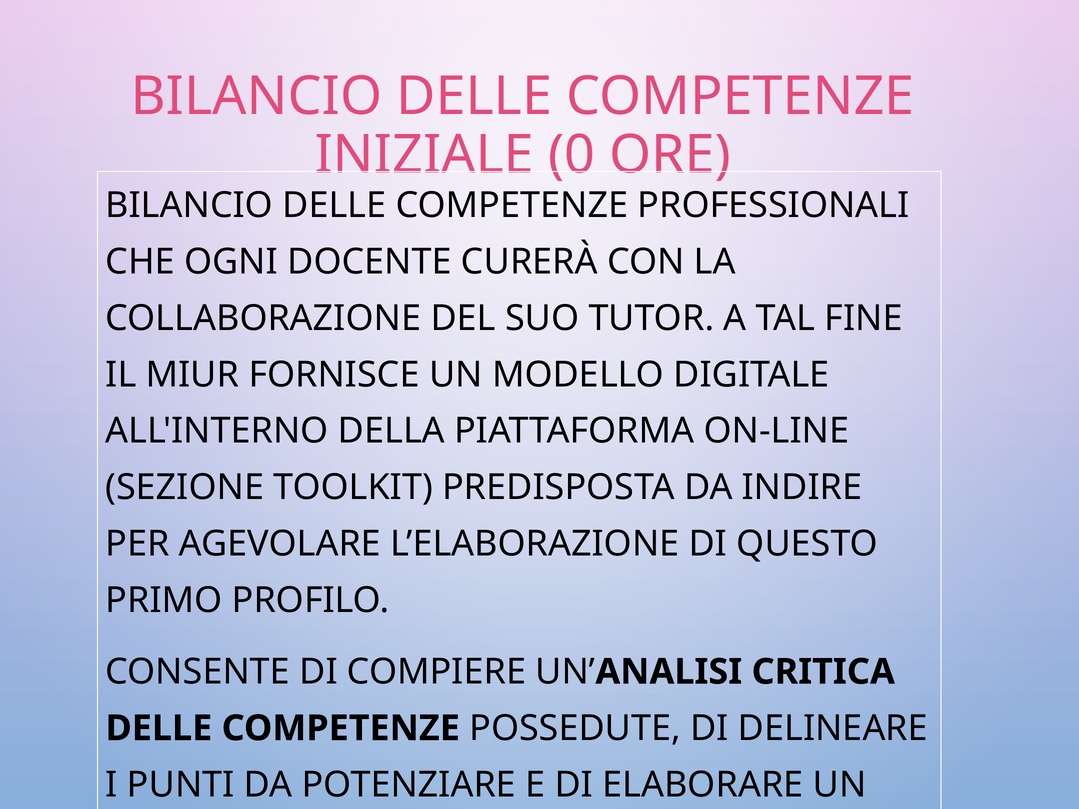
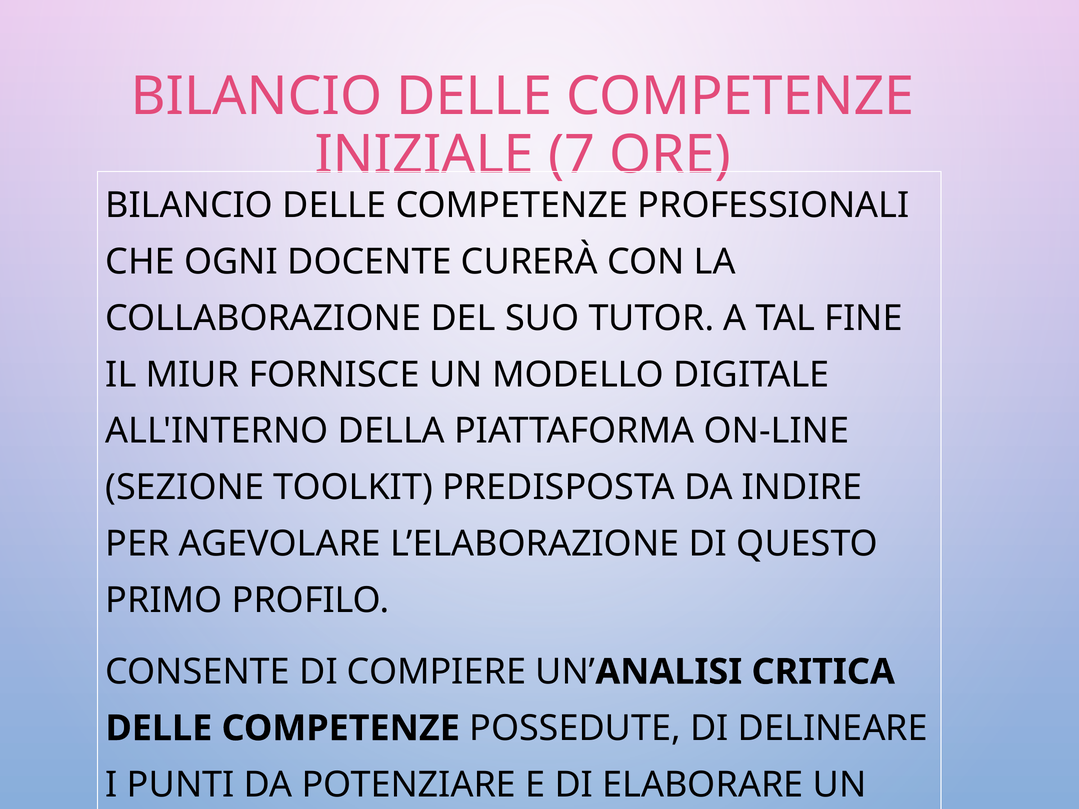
0: 0 -> 7
